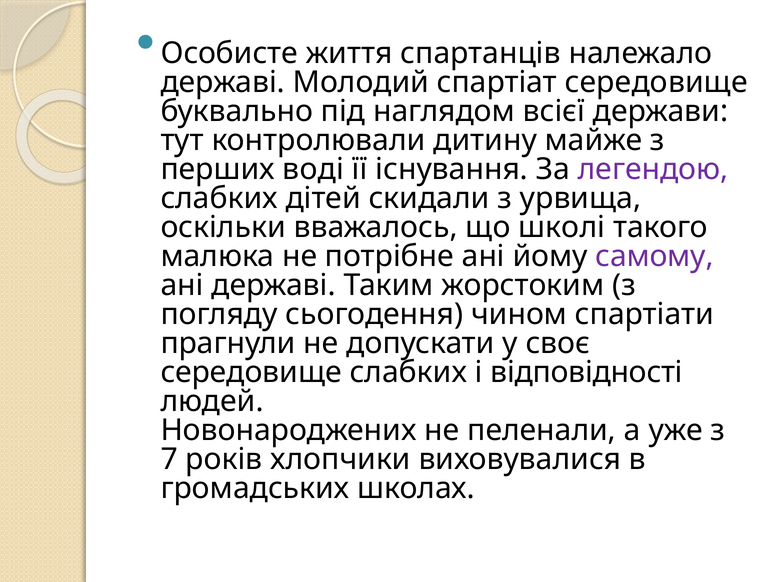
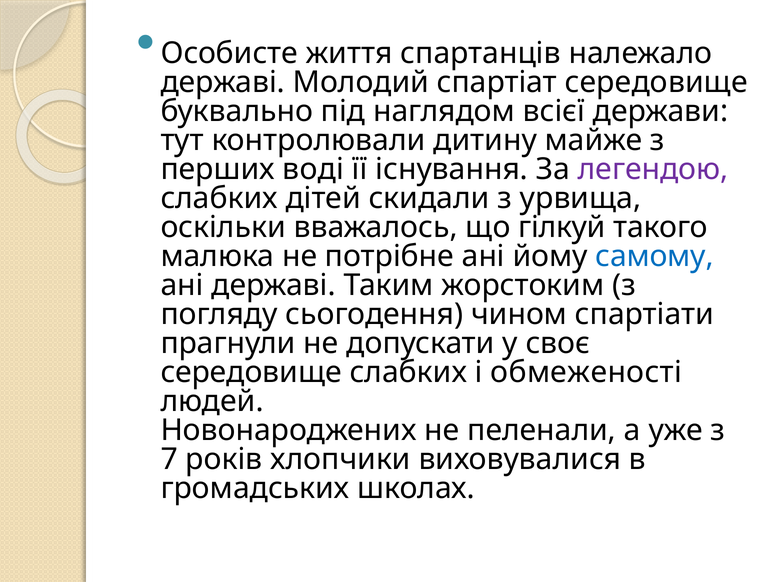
школі: школі -> гілкуй
самому colour: purple -> blue
відповідності: відповідності -> обмеженості
